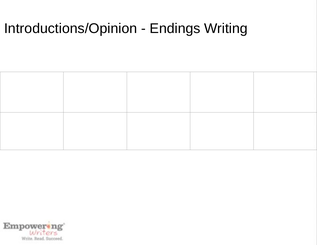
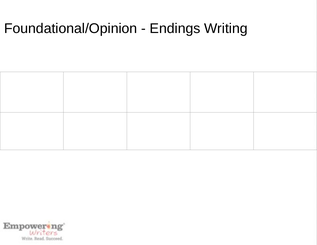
Introductions/Opinion: Introductions/Opinion -> Foundational/Opinion
